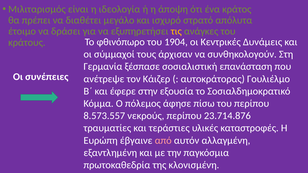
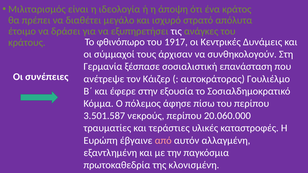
τις colour: yellow -> white
1904: 1904 -> 1917
8.573.557: 8.573.557 -> 3.501.587
23.714.876: 23.714.876 -> 20.060.000
